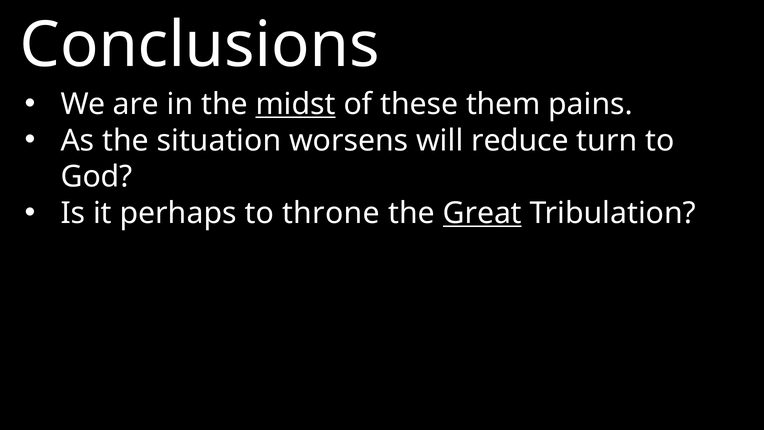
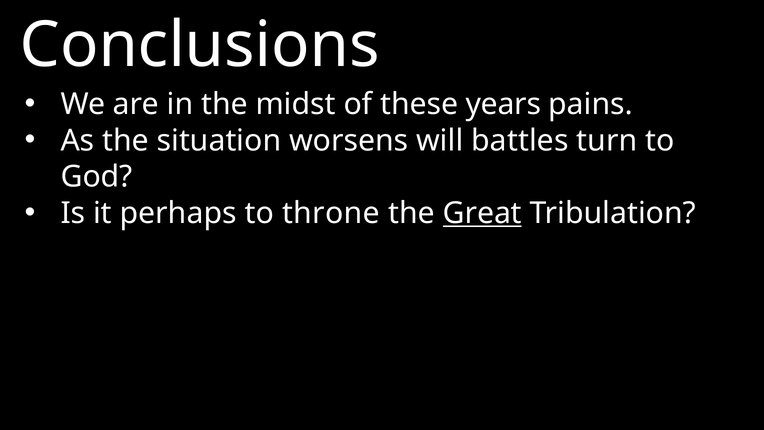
midst underline: present -> none
them: them -> years
reduce: reduce -> battles
